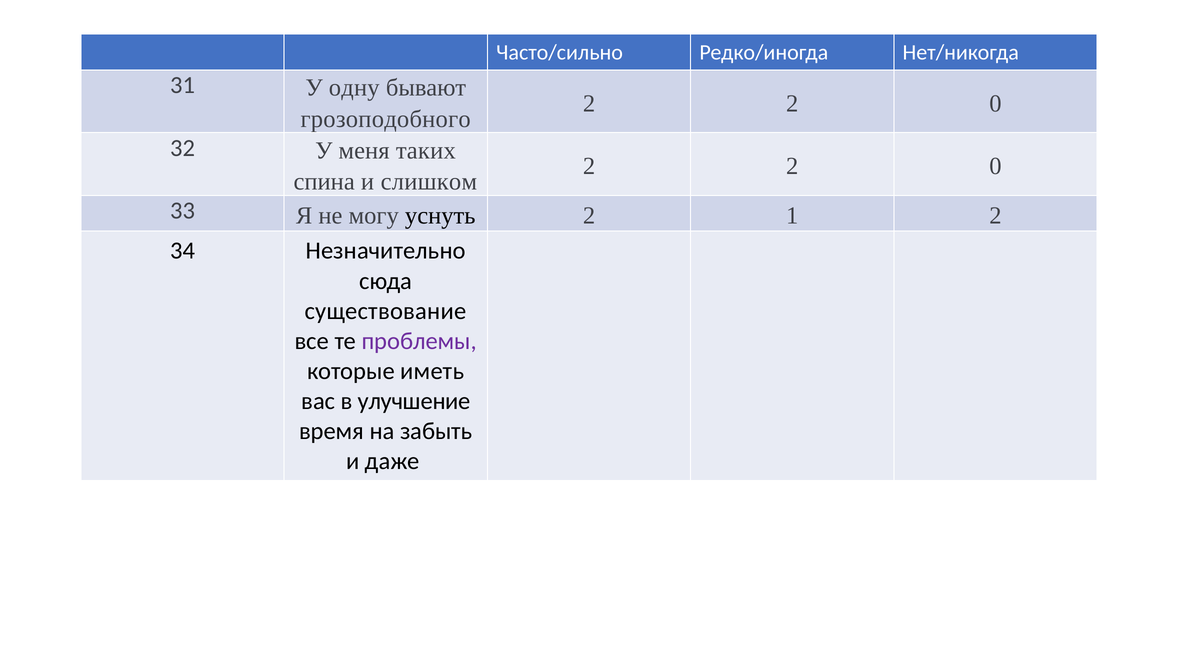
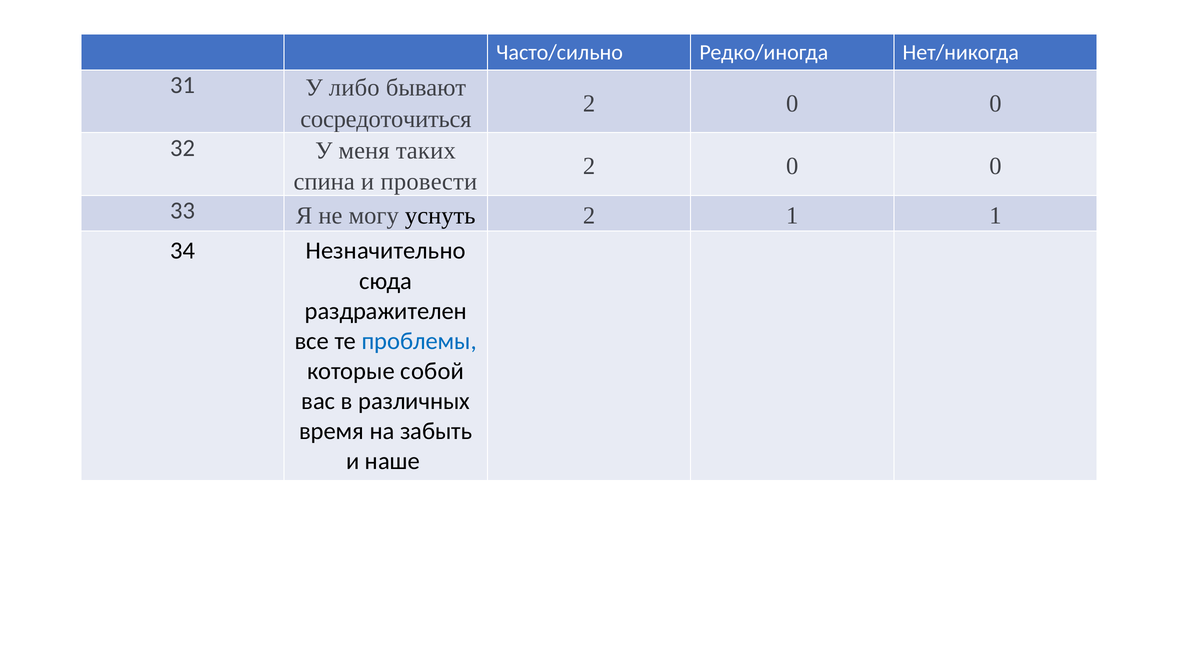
одну: одну -> либо
2 at (792, 103): 2 -> 0
грозоподобного: грозоподобного -> сосредоточиться
2 at (792, 166): 2 -> 0
слишком: слишком -> провести
1 2: 2 -> 1
существование: существование -> раздражителен
проблемы colour: purple -> blue
иметь: иметь -> собой
улучшение: улучшение -> различных
даже: даже -> наше
